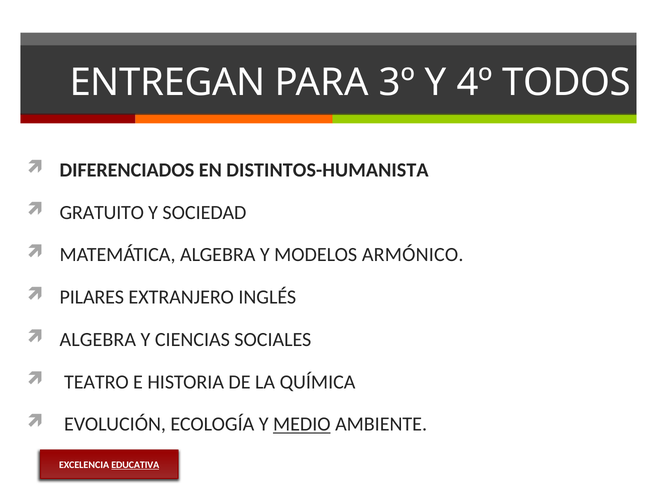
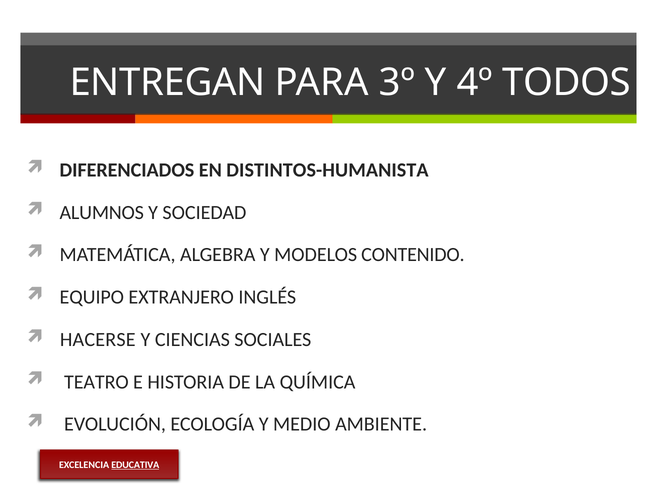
GRATUITO: GRATUITO -> ALUMNOS
ARMÓNICO: ARMÓNICO -> CONTENIDO
PILARES: PILARES -> EQUIPO
ALGEBRA at (98, 339): ALGEBRA -> HACERSE
MEDIO underline: present -> none
